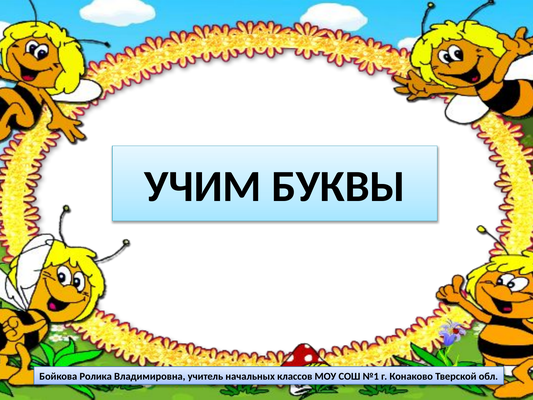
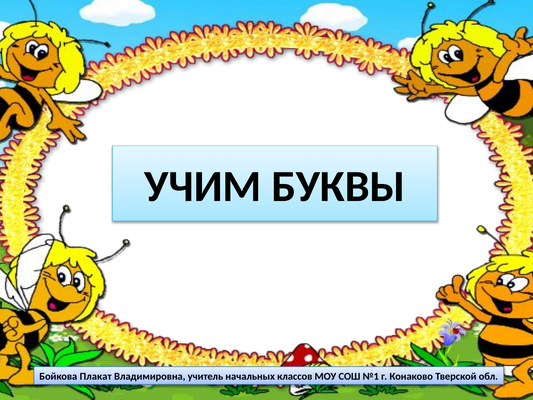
Ролика: Ролика -> Плакат
